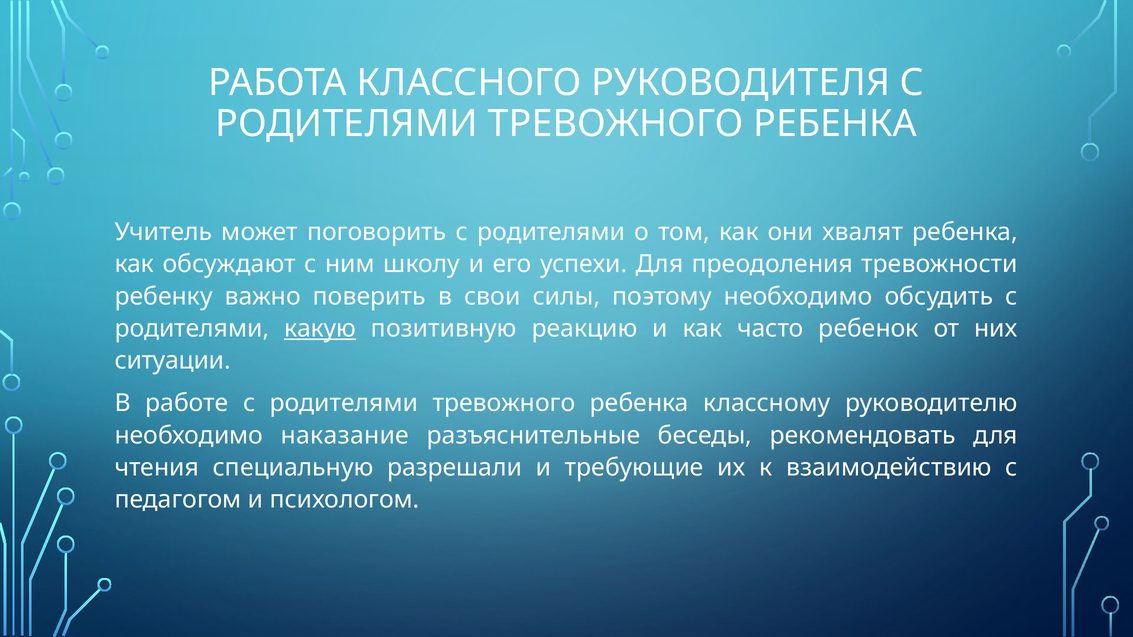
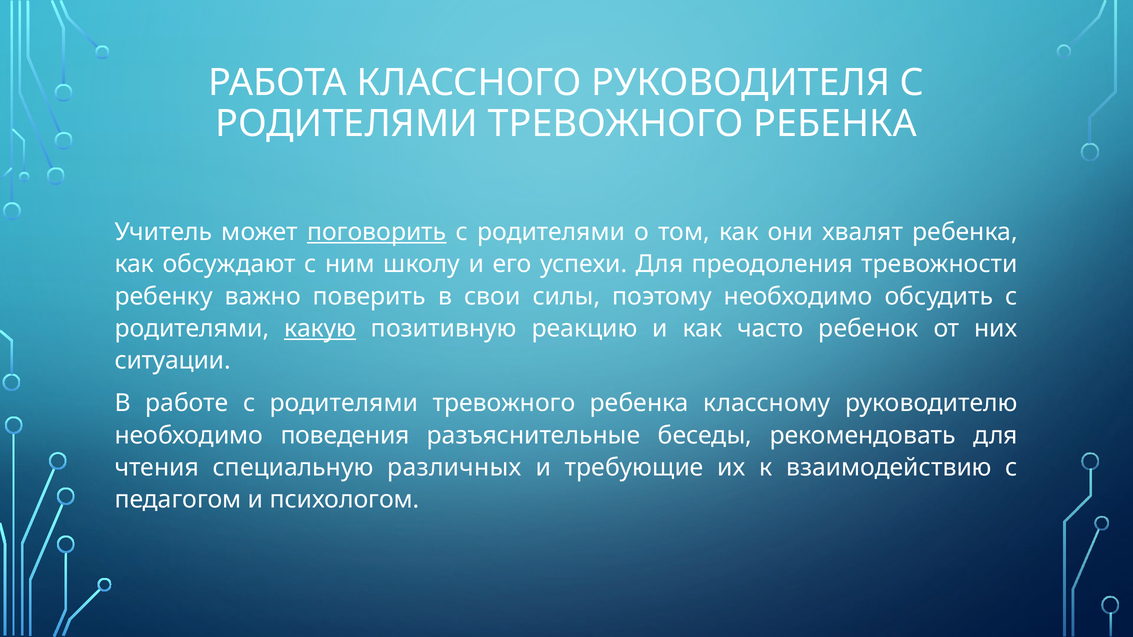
поговорить underline: none -> present
наказание: наказание -> поведения
разрешали: разрешали -> различных
